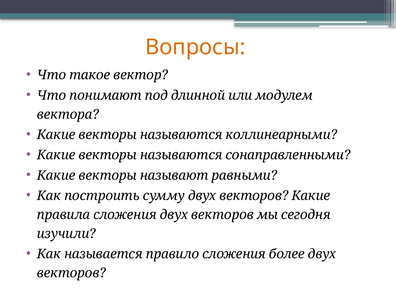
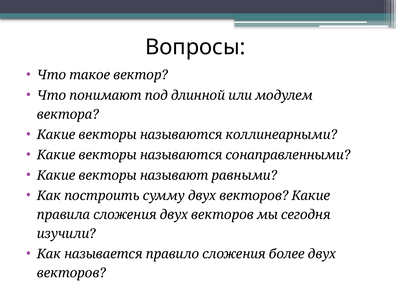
Вопросы colour: orange -> black
